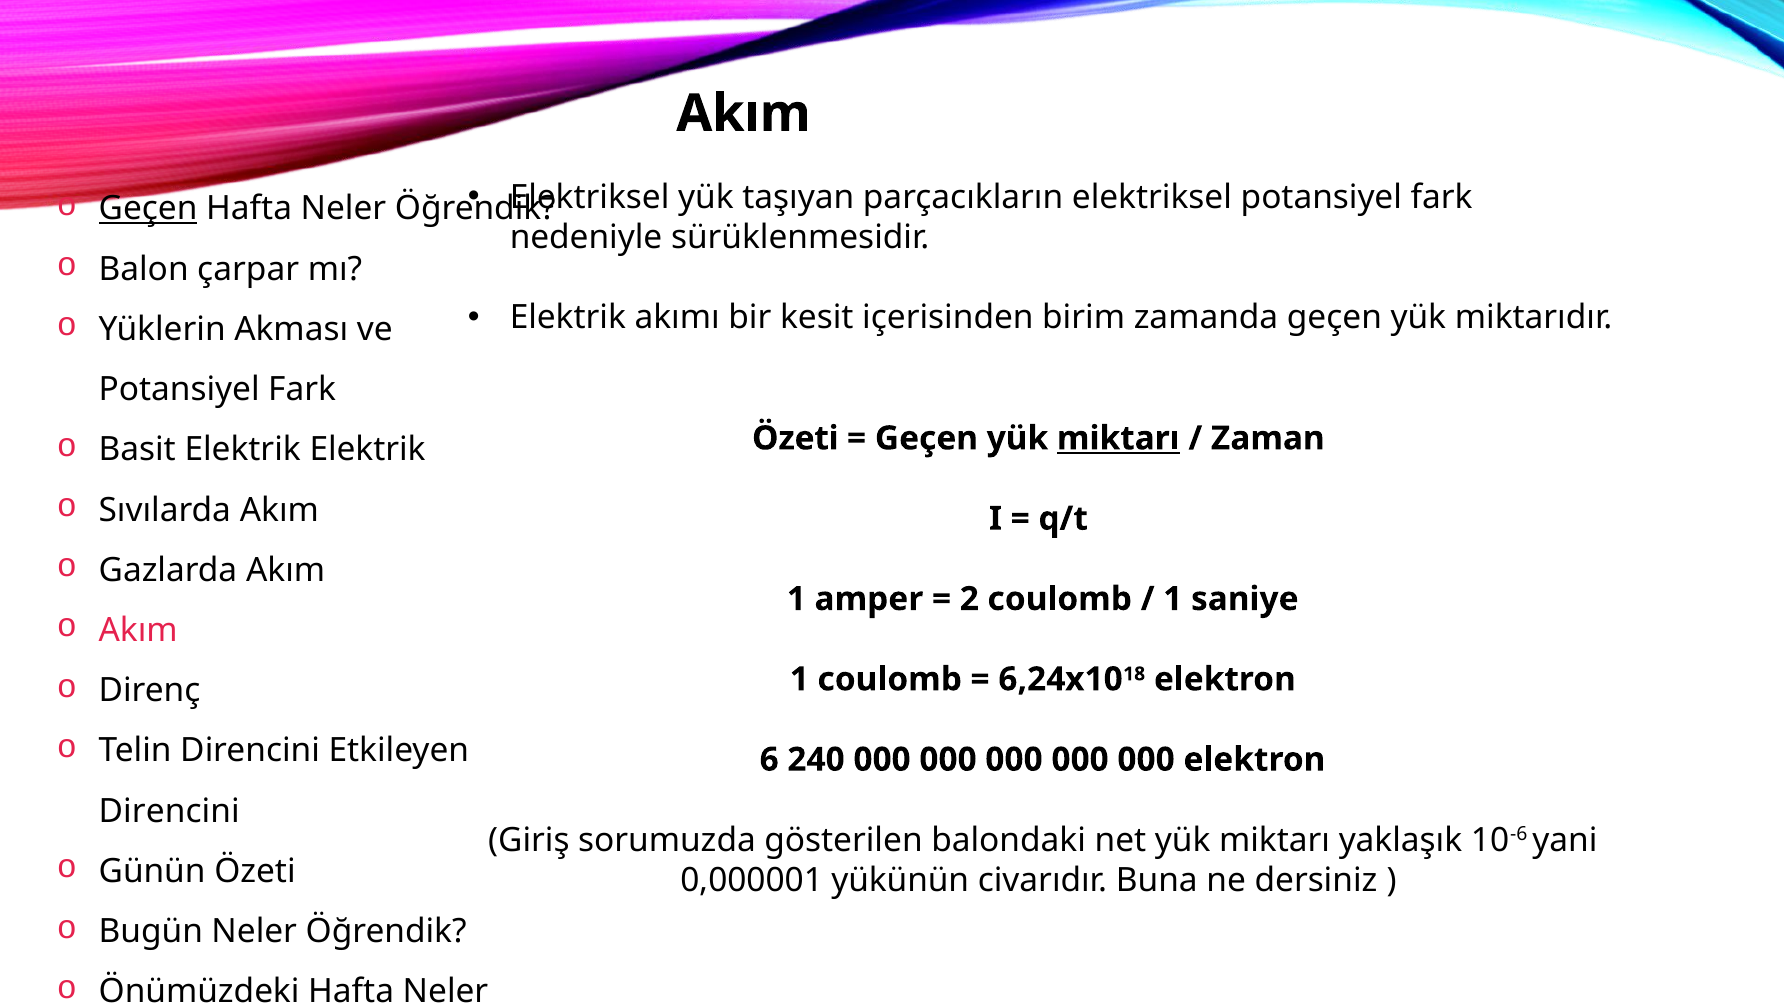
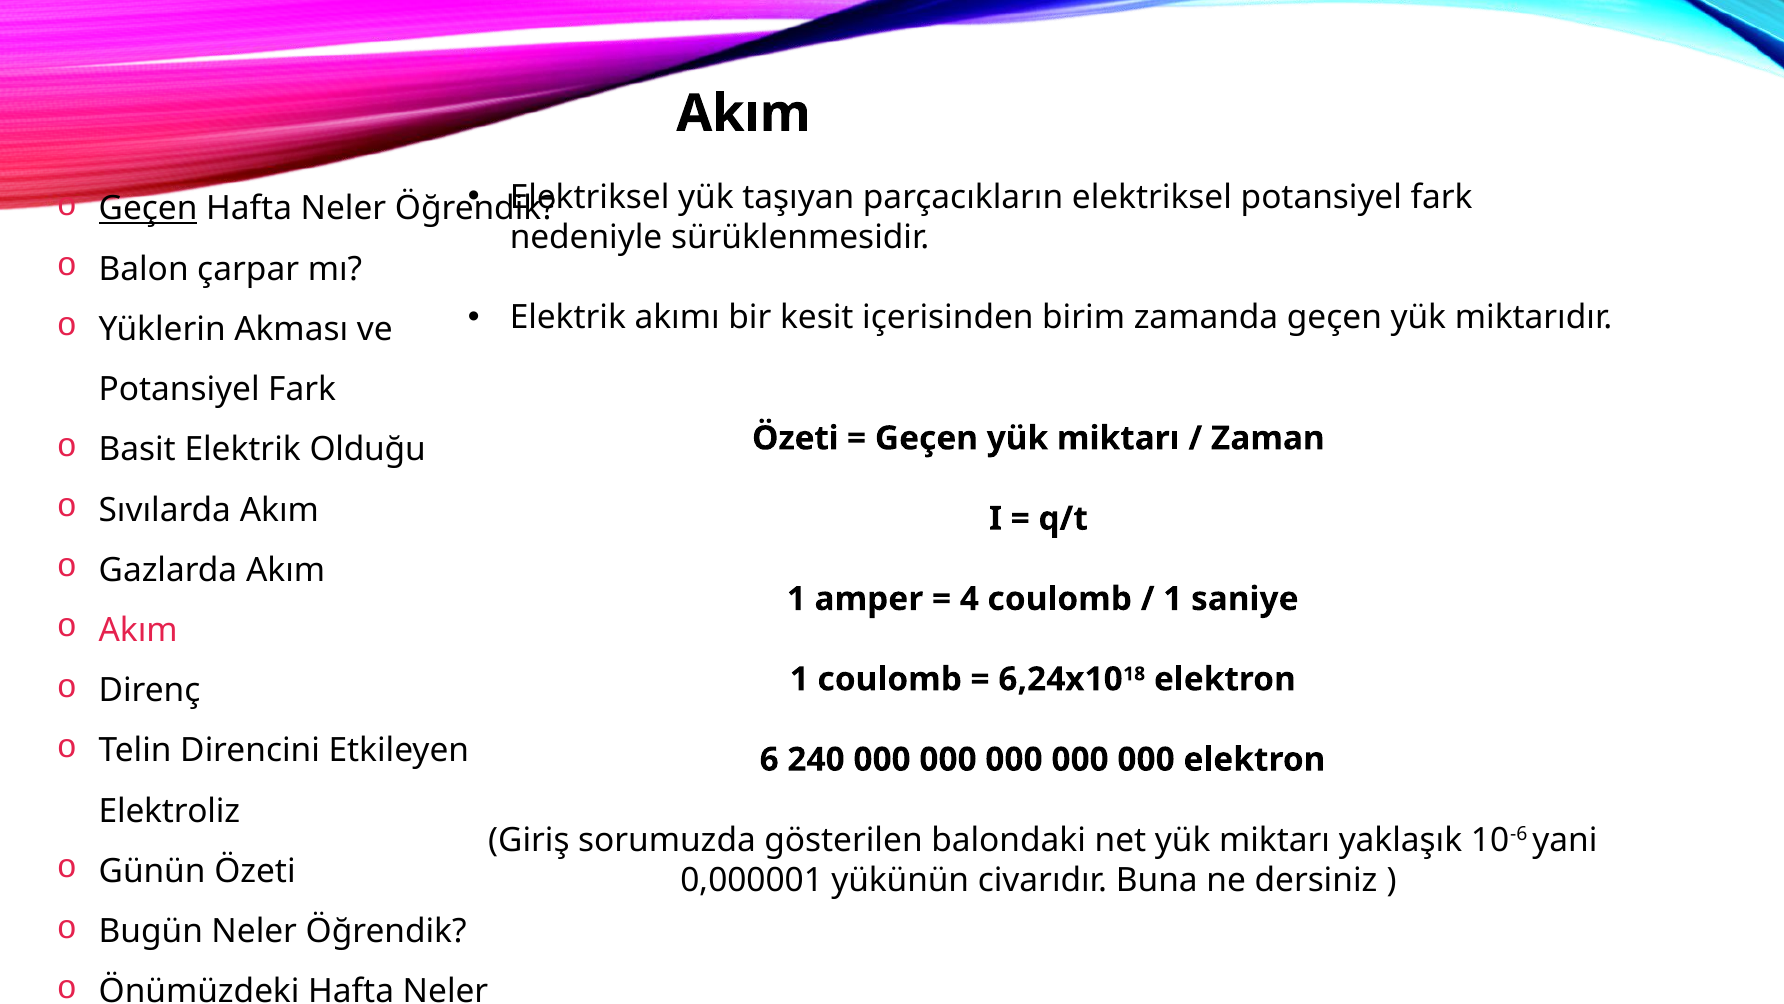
Elektrik Elektrik: Elektrik -> Olduğu
miktarı at (1118, 438) underline: present -> none
2: 2 -> 4
Direncini at (169, 811): Direncini -> Elektroliz
